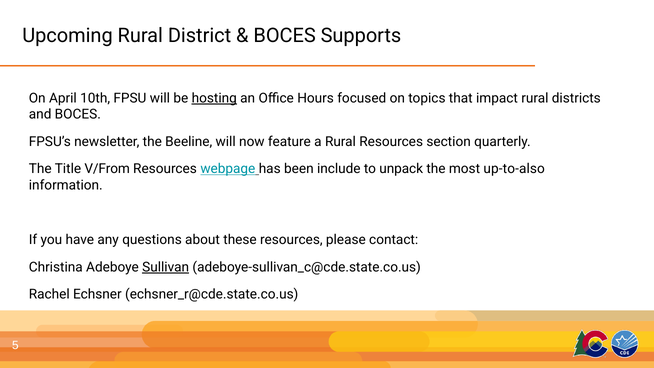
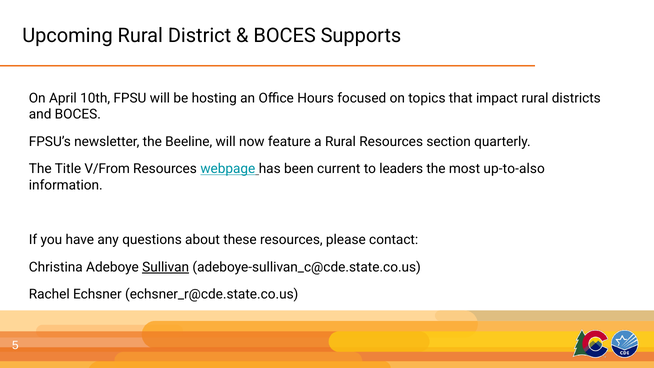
hosting underline: present -> none
include: include -> current
unpack: unpack -> leaders
